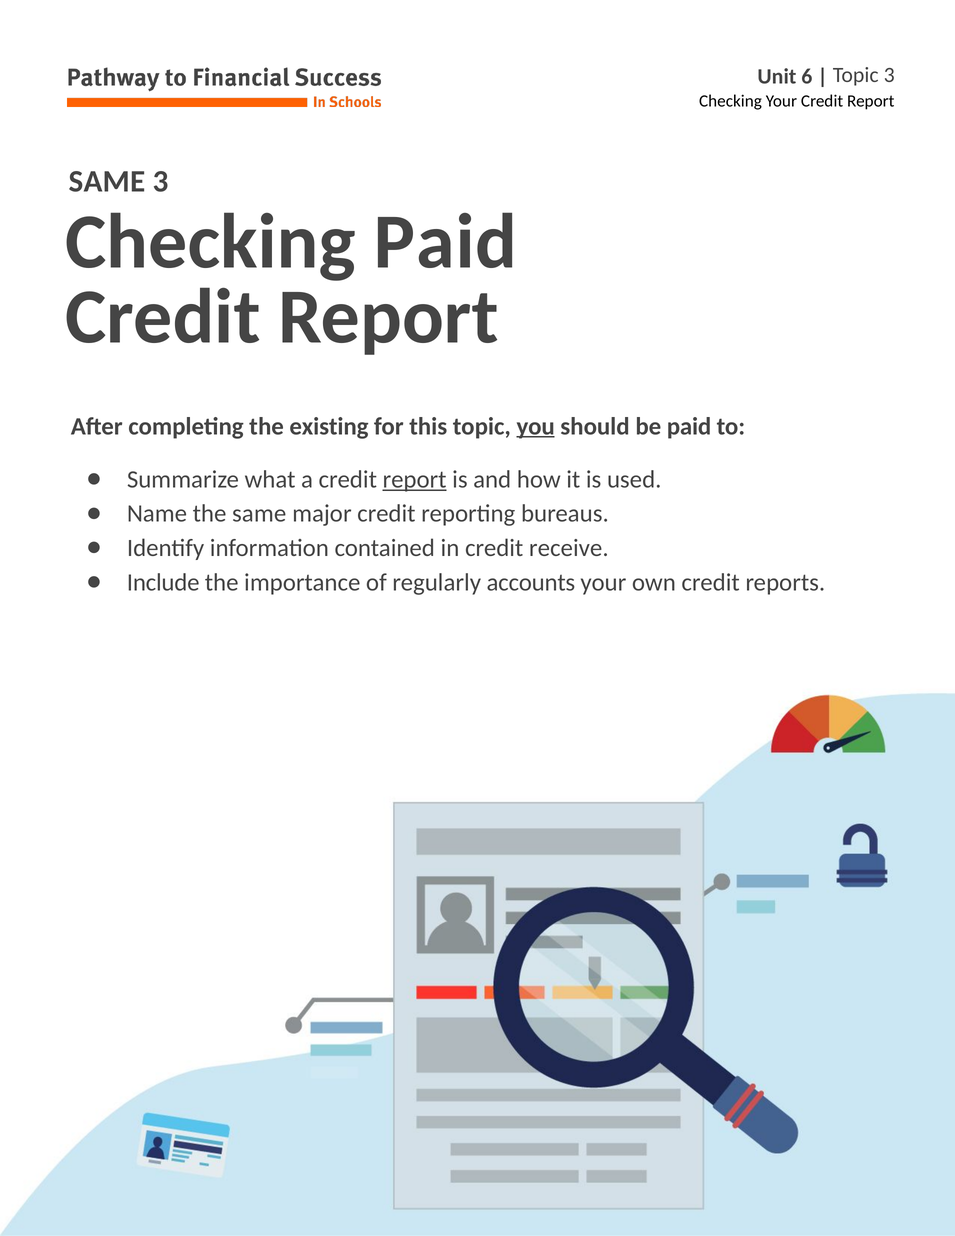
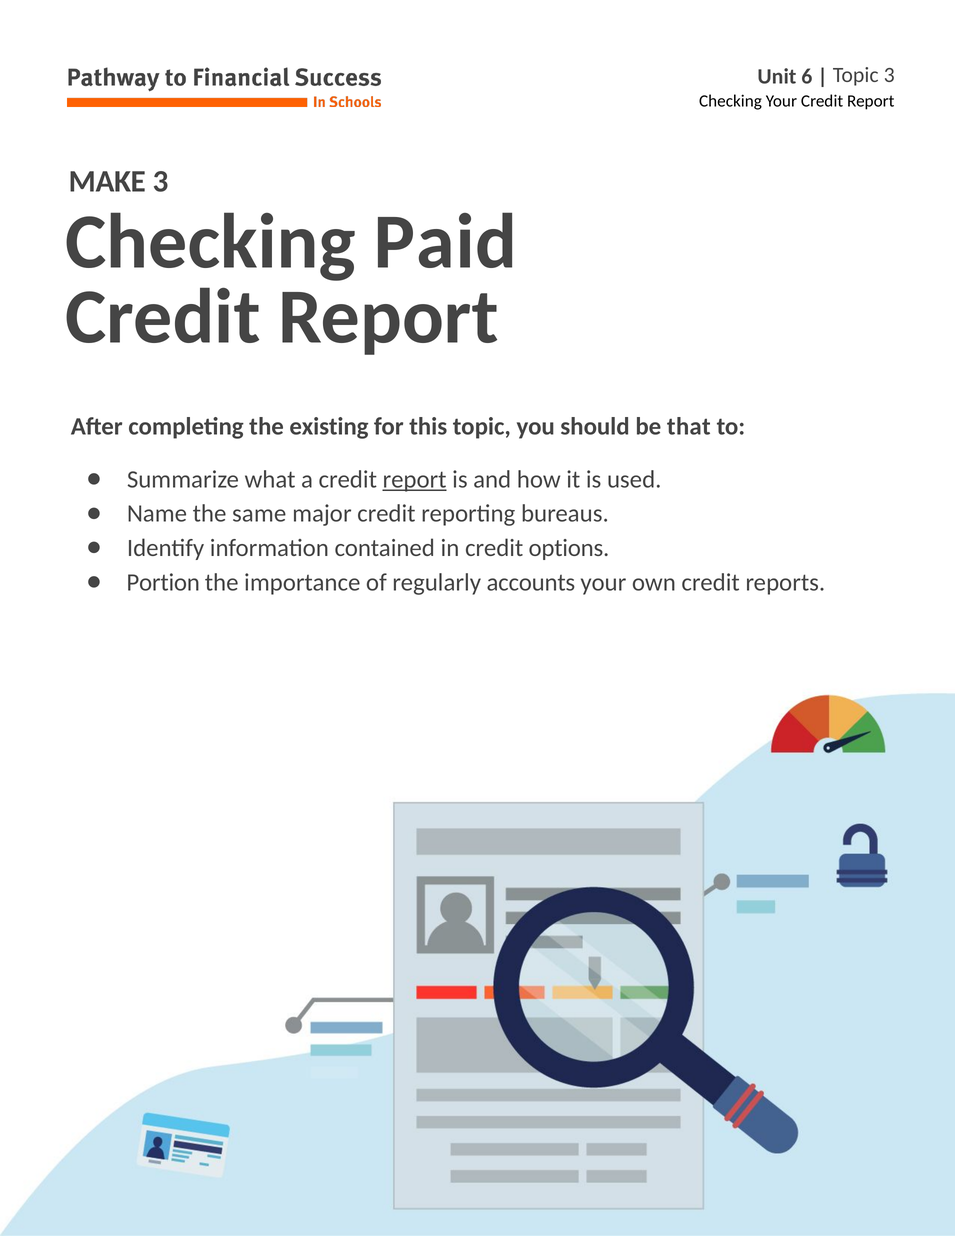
SAME at (107, 182): SAME -> MAKE
you underline: present -> none
be paid: paid -> that
receive: receive -> options
Include: Include -> Portion
